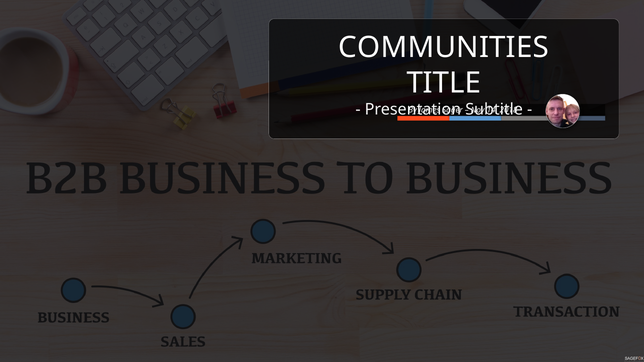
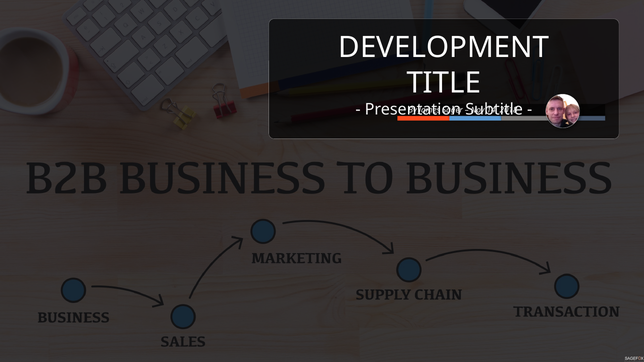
COMMUNITIES: COMMUNITIES -> DEVELOPMENT
